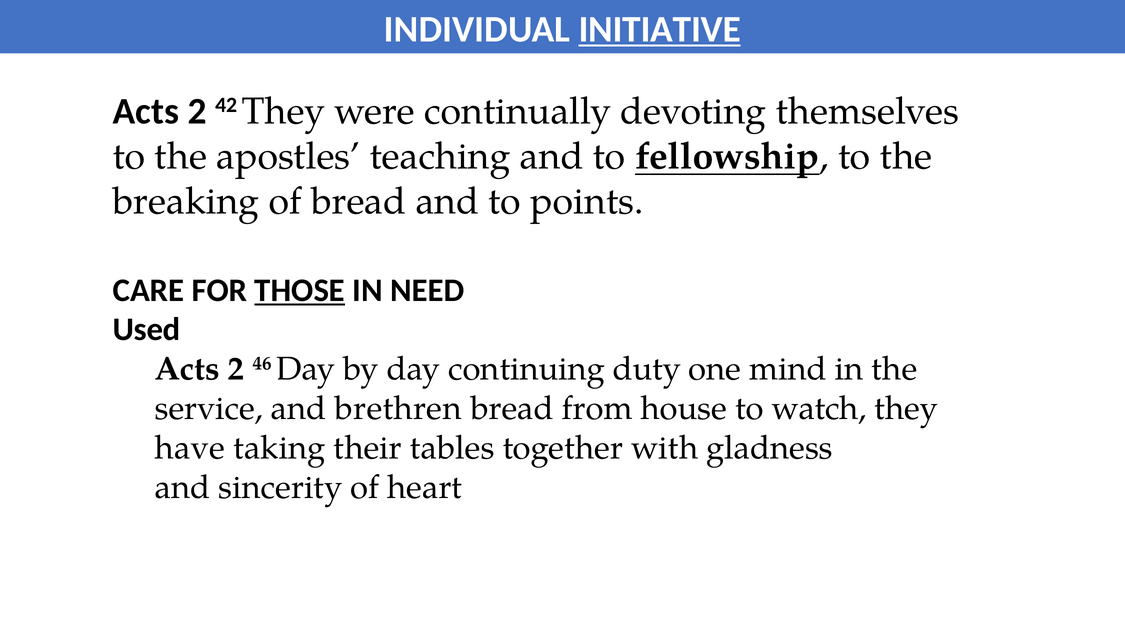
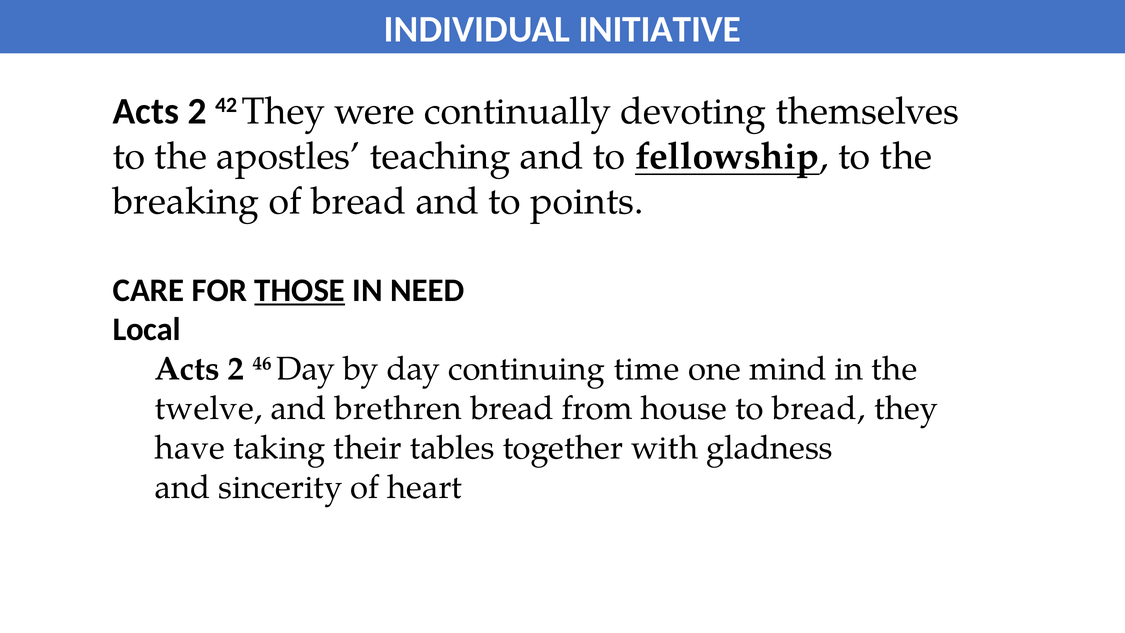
INITIATIVE underline: present -> none
Used: Used -> Local
duty: duty -> time
service: service -> twelve
to watch: watch -> bread
